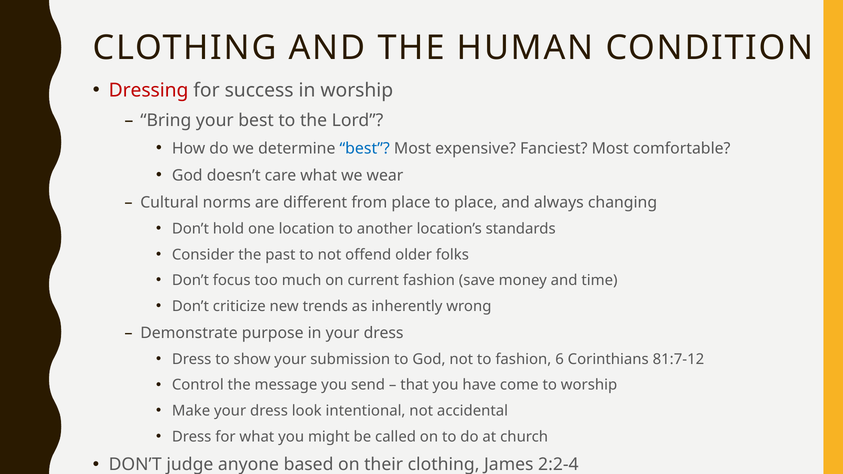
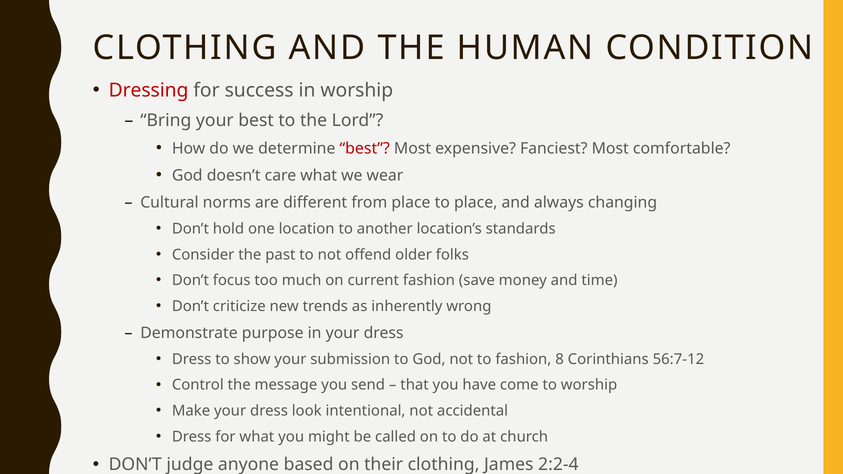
best at (365, 148) colour: blue -> red
6: 6 -> 8
81:7-12: 81:7-12 -> 56:7-12
